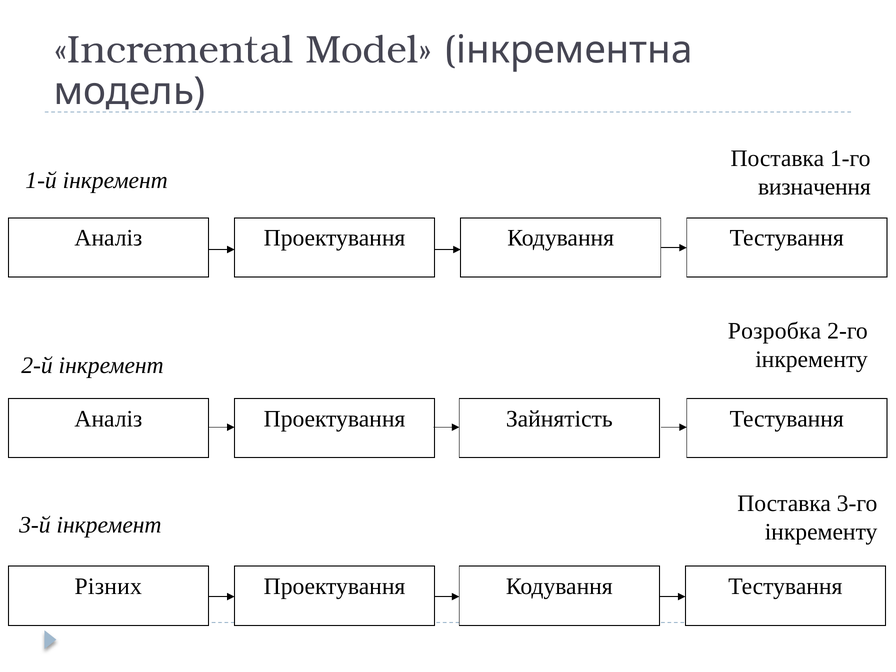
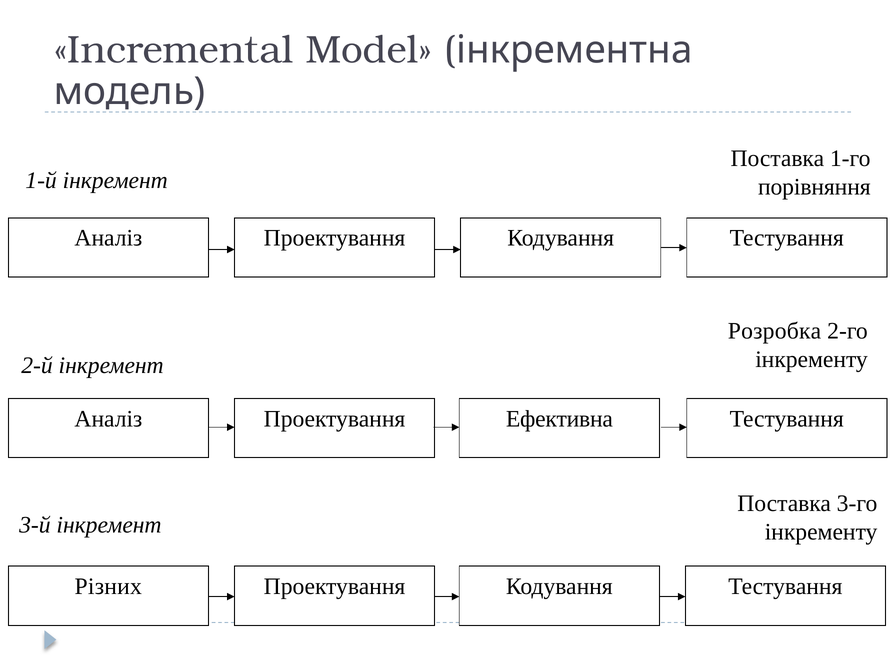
визначення: визначення -> порівняння
Зайнятість: Зайнятість -> Ефективна
